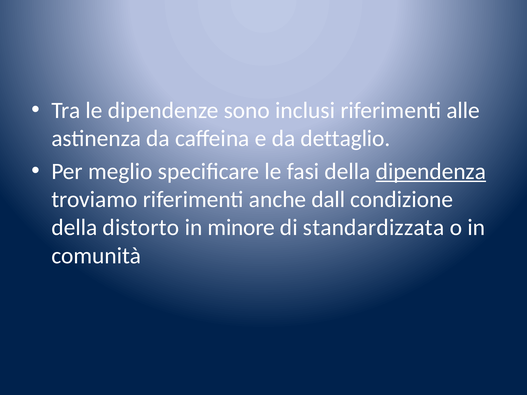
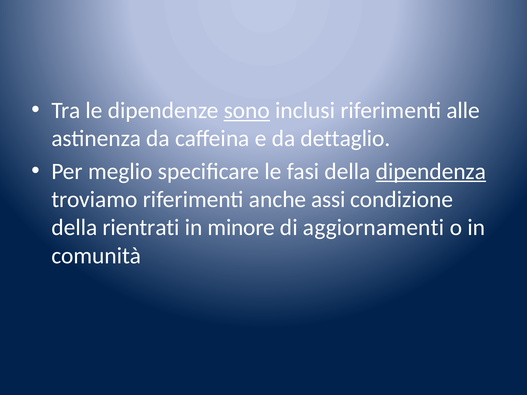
sono underline: none -> present
dall: dall -> assi
distorto: distorto -> rientrati
standardizzata: standardizzata -> aggiornamenti
